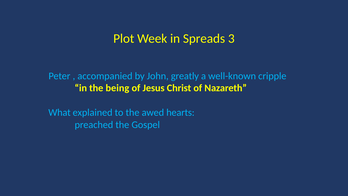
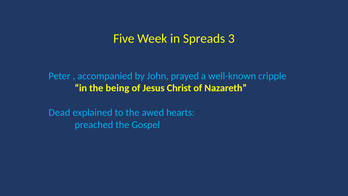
Plot: Plot -> Five
greatly: greatly -> prayed
What: What -> Dead
